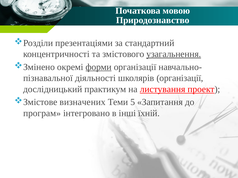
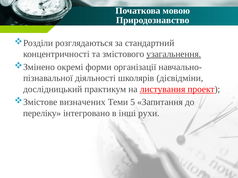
презентаціями: презентаціями -> розглядаються
форми underline: present -> none
школярів організації: організації -> дієвідміни
програм: програм -> переліку
їхній: їхній -> рухи
